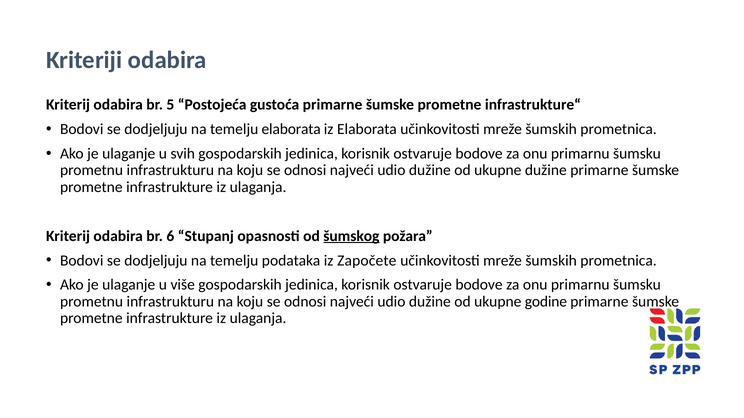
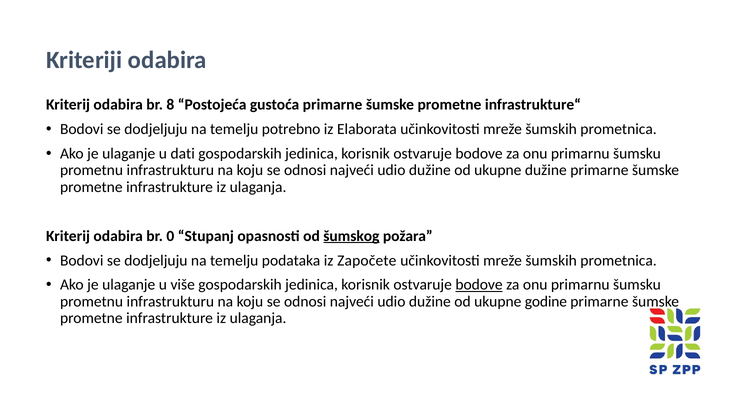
5: 5 -> 8
temelju elaborata: elaborata -> potrebno
svih: svih -> dati
6: 6 -> 0
bodove at (479, 285) underline: none -> present
